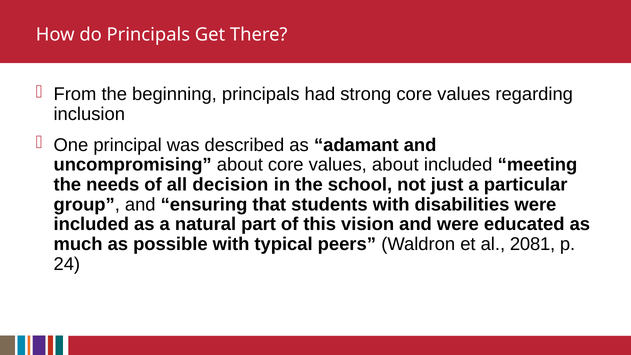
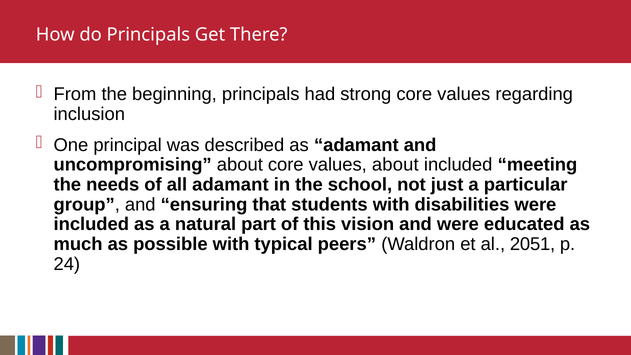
all decision: decision -> adamant
2081: 2081 -> 2051
